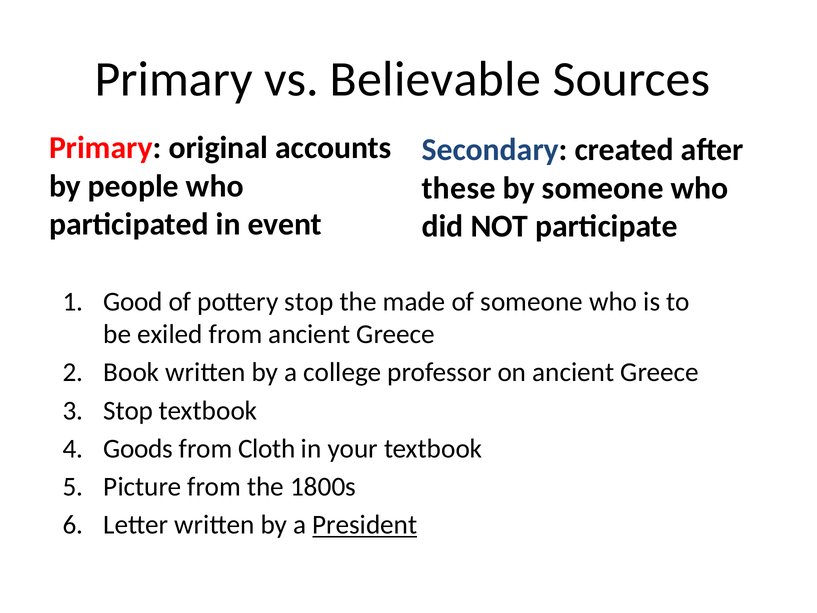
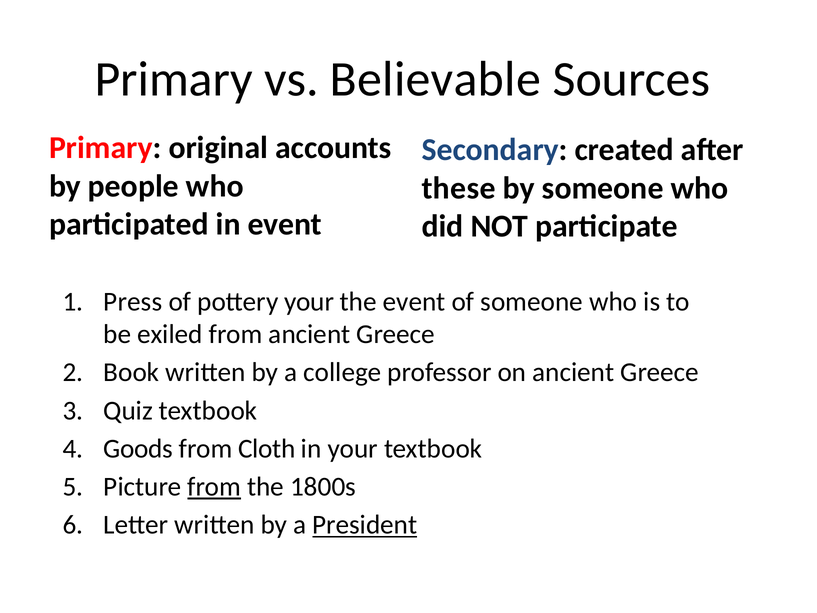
Good: Good -> Press
pottery stop: stop -> your
the made: made -> event
Stop at (128, 410): Stop -> Quiz
from at (214, 487) underline: none -> present
